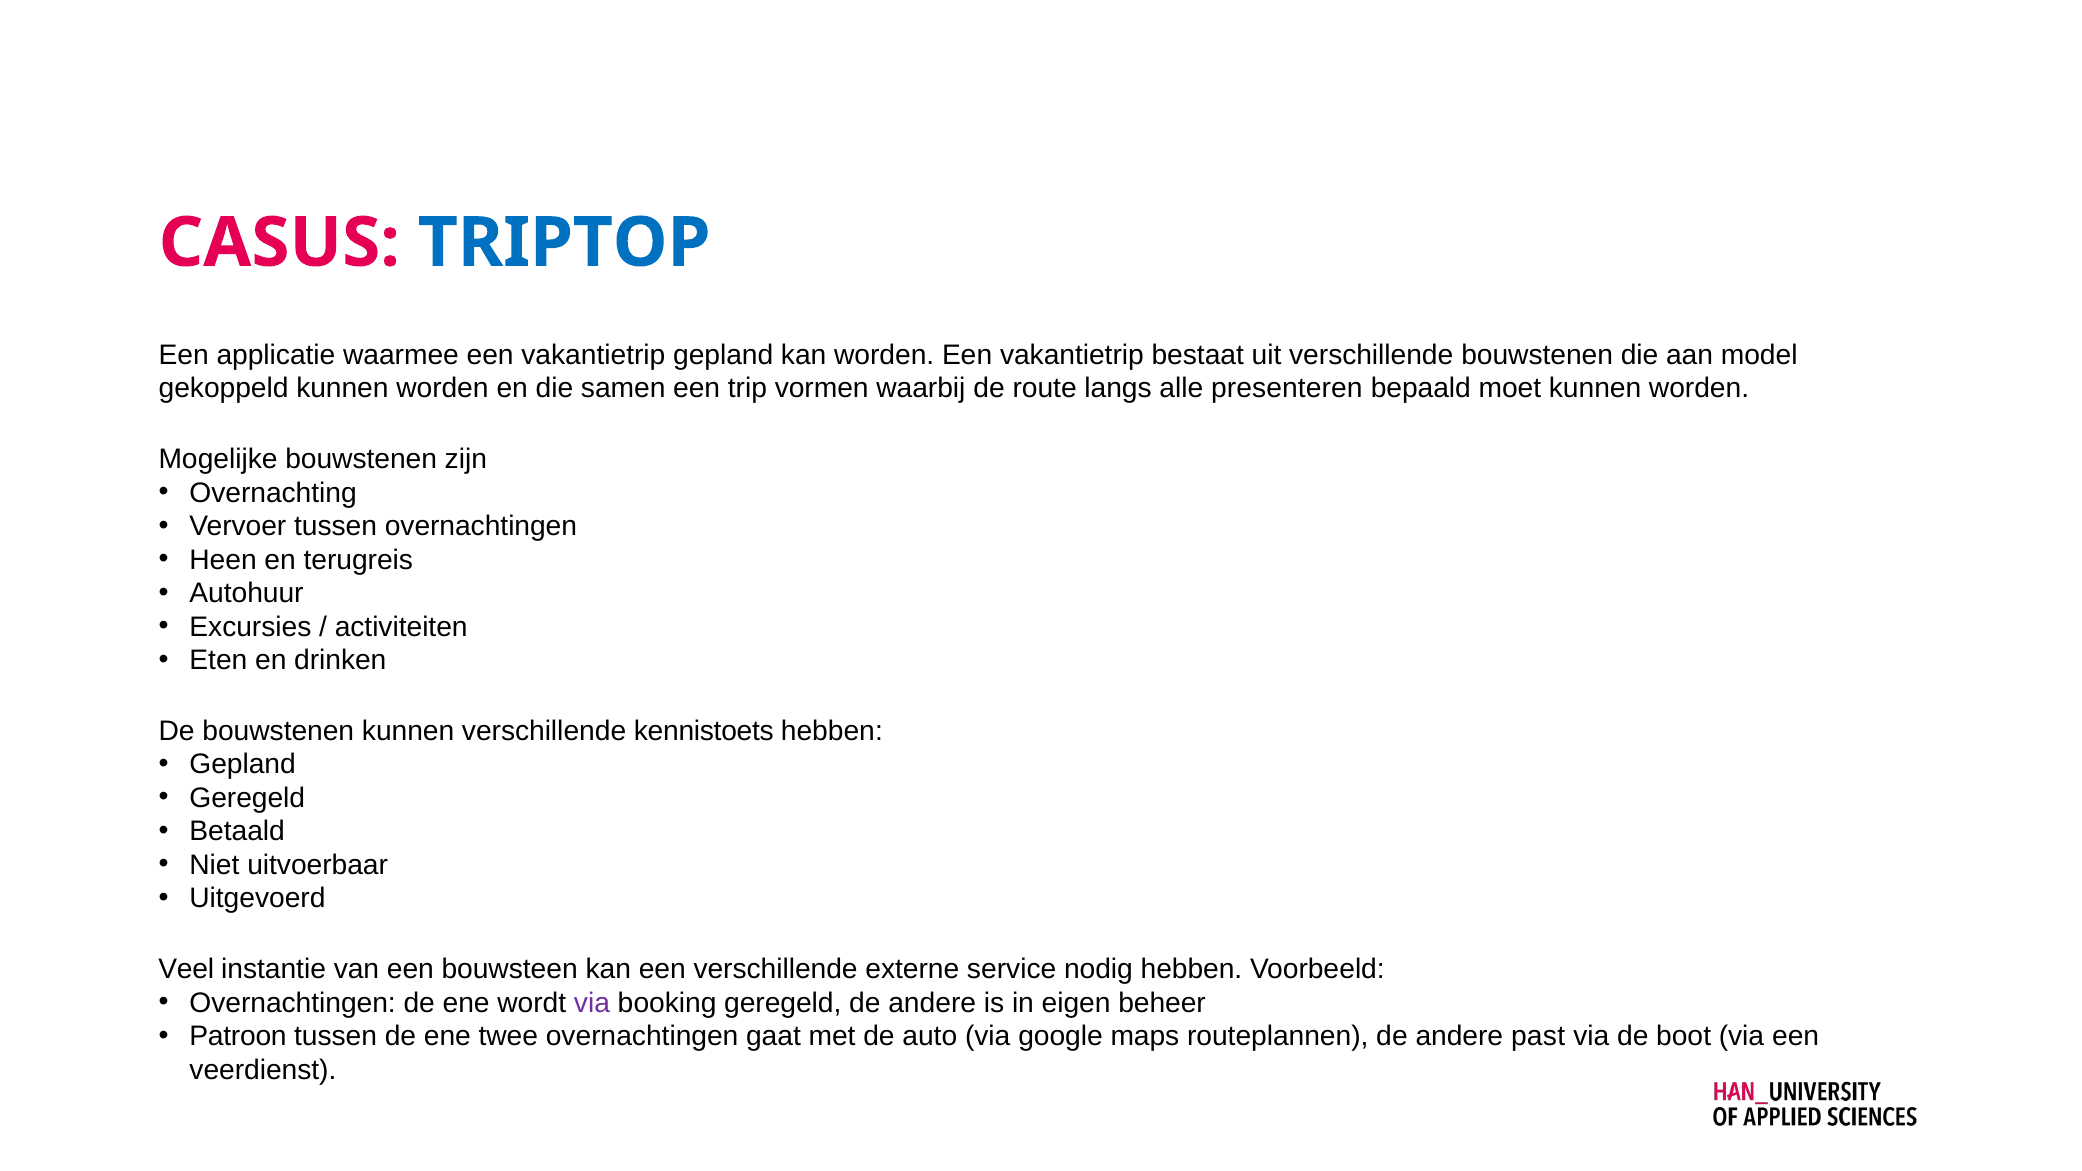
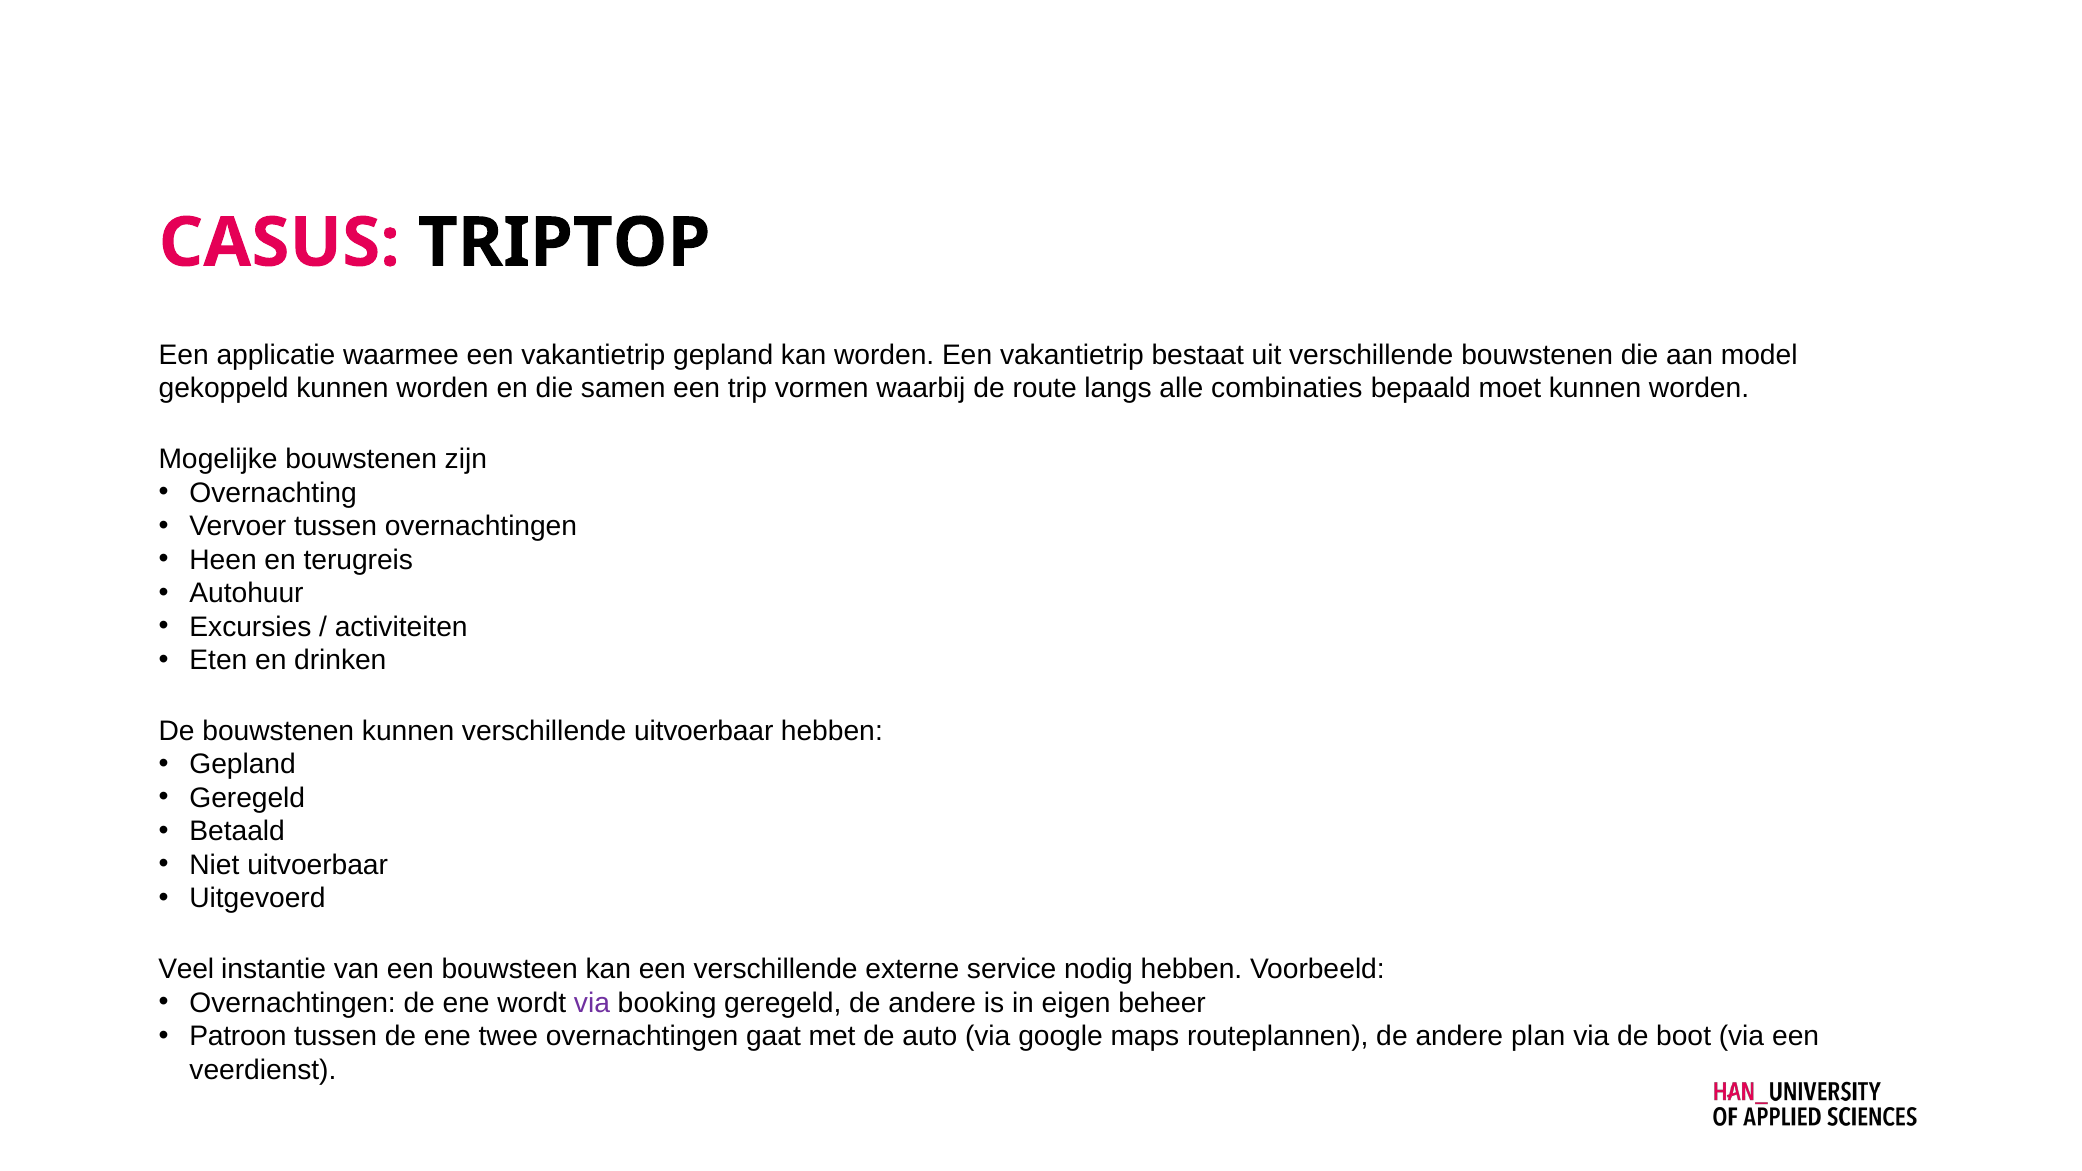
TRIPTOP colour: blue -> black
presenteren: presenteren -> combinaties
verschillende kennistoets: kennistoets -> uitvoerbaar
past: past -> plan
